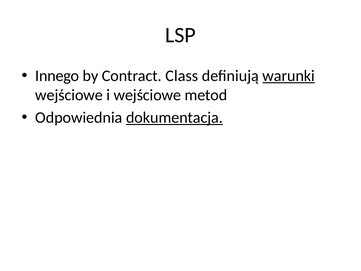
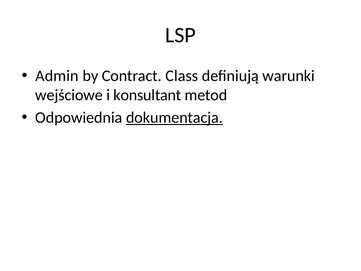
Innego: Innego -> Admin
warunki underline: present -> none
i wejściowe: wejściowe -> konsultant
